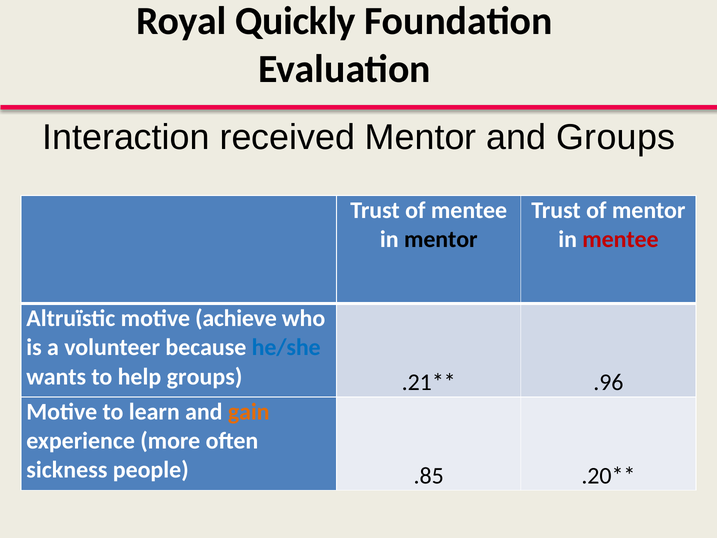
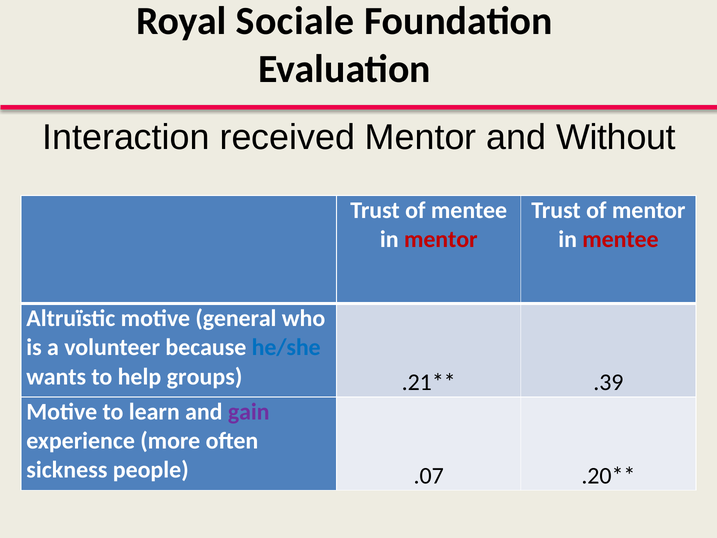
Quickly: Quickly -> Sociale
and Groups: Groups -> Without
mentor at (441, 239) colour: black -> red
achieve: achieve -> general
.96: .96 -> .39
gain colour: orange -> purple
.85: .85 -> .07
